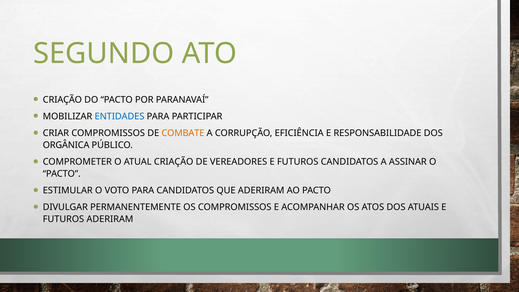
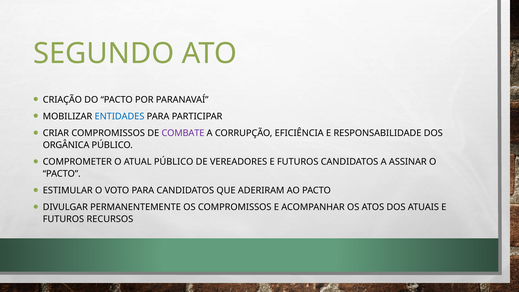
COMBATE colour: orange -> purple
ATUAL CRIAÇÃO: CRIAÇÃO -> PÚBLICO
FUTUROS ADERIRAM: ADERIRAM -> RECURSOS
